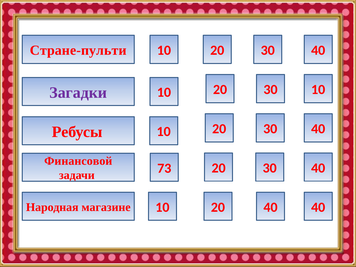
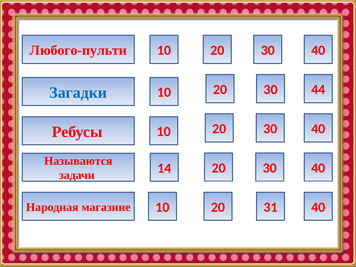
Стране-пульти: Стране-пульти -> Любого-пульти
Загадки colour: purple -> blue
30 10: 10 -> 44
Финансовой: Финансовой -> Называются
73: 73 -> 14
20 40: 40 -> 31
